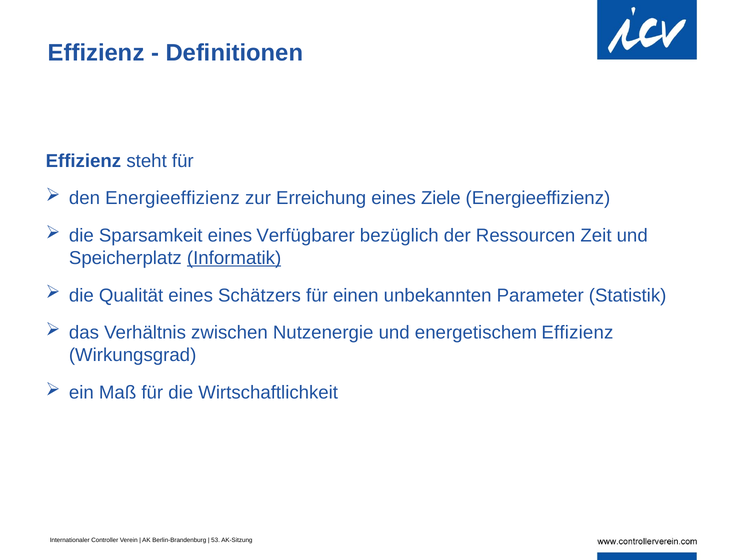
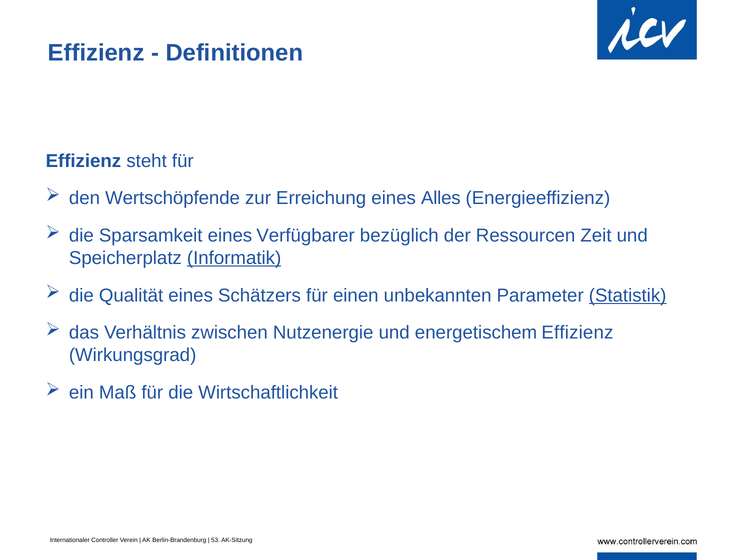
den Energieeffizienz: Energieeffizienz -> Wertschöpfende
Ziele: Ziele -> Alles
Statistik underline: none -> present
